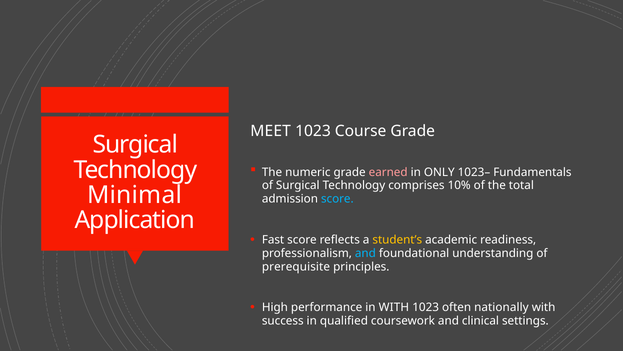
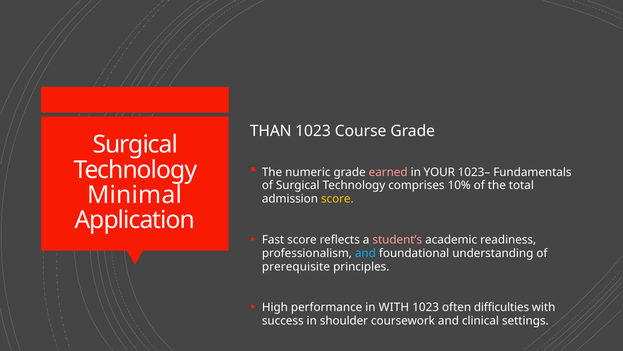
MEET: MEET -> THAN
ONLY: ONLY -> YOUR
score at (337, 199) colour: light blue -> yellow
student’s colour: yellow -> pink
nationally: nationally -> difficulties
qualified: qualified -> shoulder
